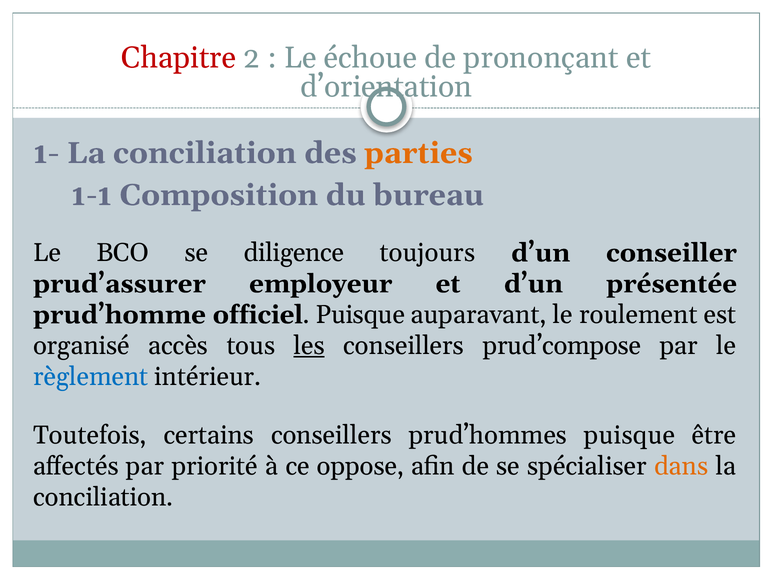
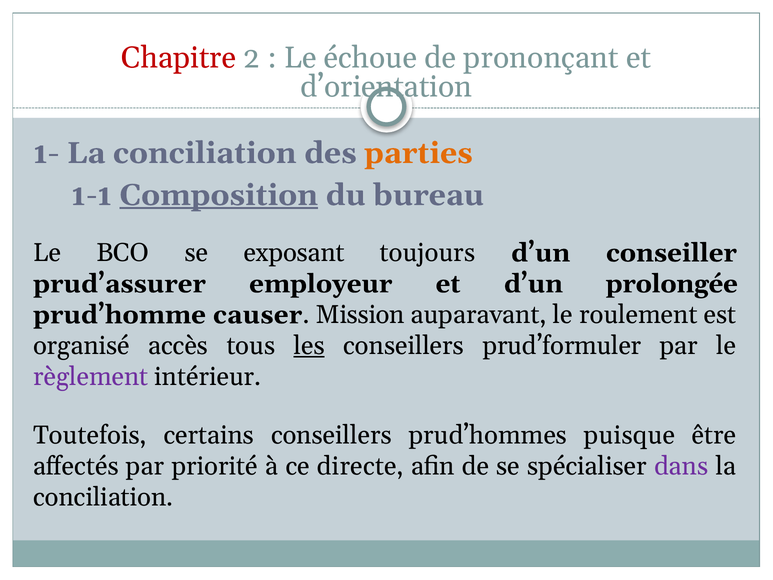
Composition underline: none -> present
diligence: diligence -> exposant
présentée: présentée -> prolongée
officiel: officiel -> causer
Puisque at (360, 315): Puisque -> Mission
prud’compose: prud’compose -> prud’formuler
règlement colour: blue -> purple
oppose: oppose -> directe
dans colour: orange -> purple
